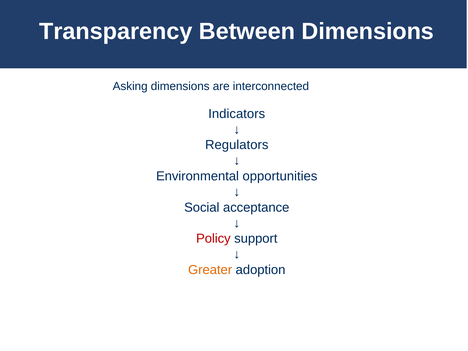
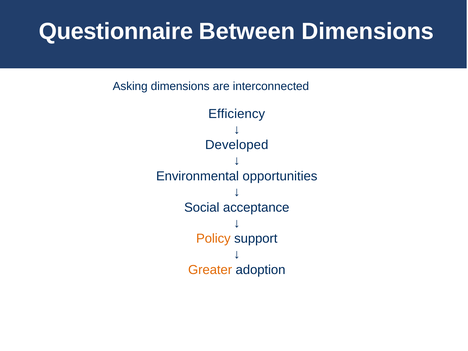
Transparency: Transparency -> Questionnaire
Indicators: Indicators -> Efficiency
Regulators: Regulators -> Developed
Policy colour: red -> orange
